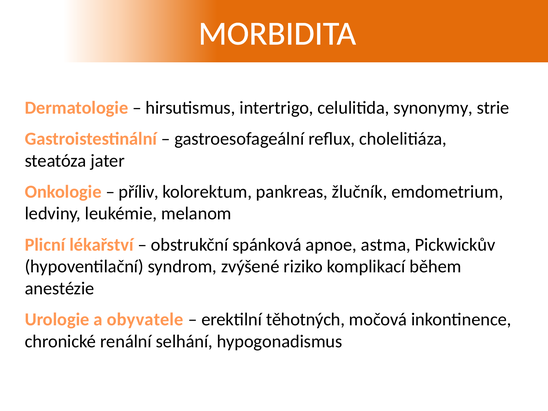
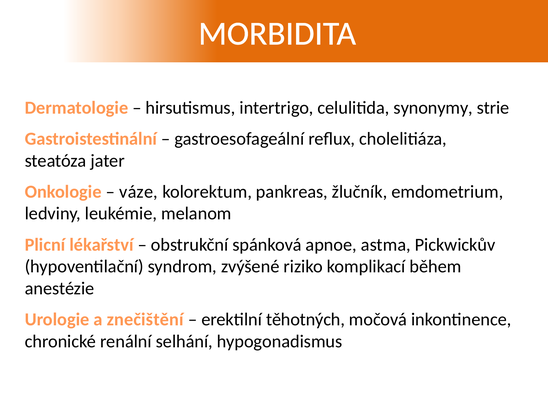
příliv: příliv -> váze
obyvatele: obyvatele -> znečištění
